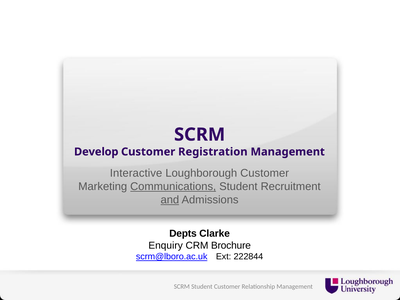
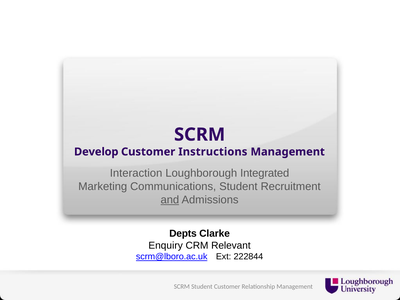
Registration: Registration -> Instructions
Interactive: Interactive -> Interaction
Loughborough Customer: Customer -> Integrated
Communications underline: present -> none
Brochure: Brochure -> Relevant
